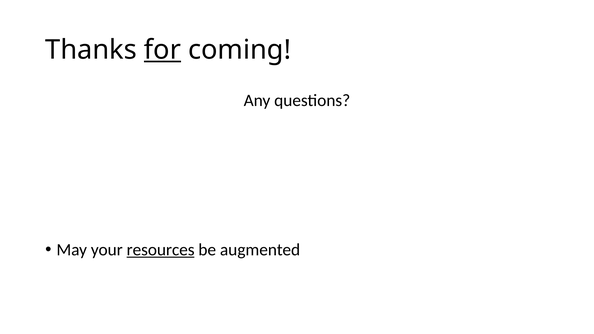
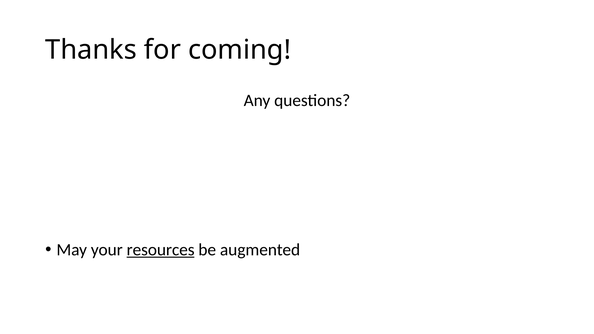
for underline: present -> none
